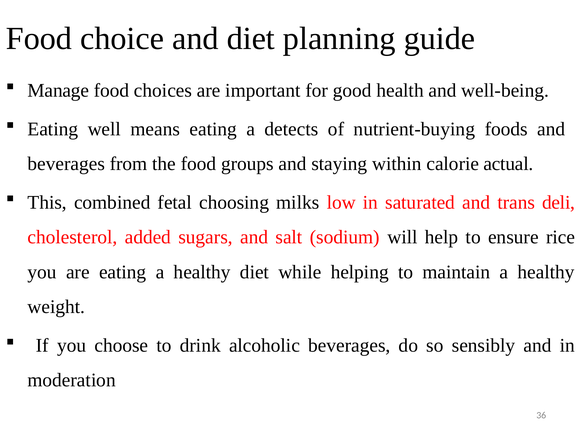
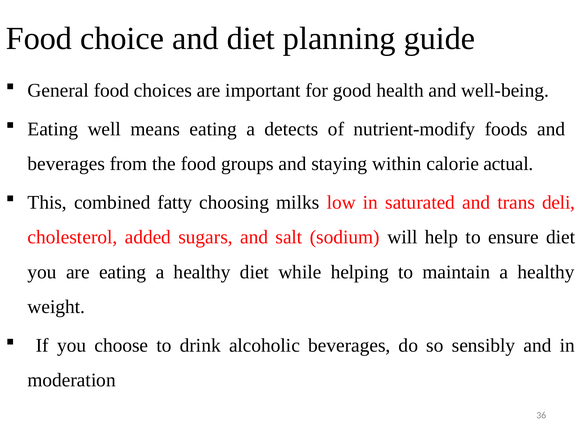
Manage: Manage -> General
nutrient-buying: nutrient-buying -> nutrient-modify
fetal: fetal -> fatty
ensure rice: rice -> diet
